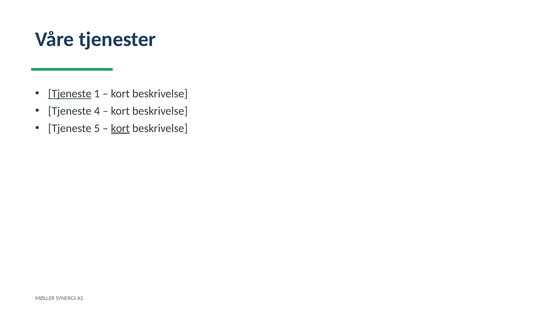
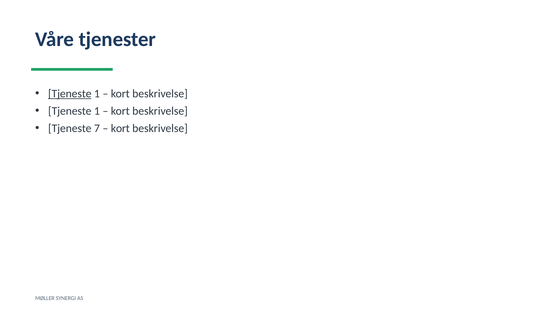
4 at (97, 111): 4 -> 1
5: 5 -> 7
kort at (120, 128) underline: present -> none
